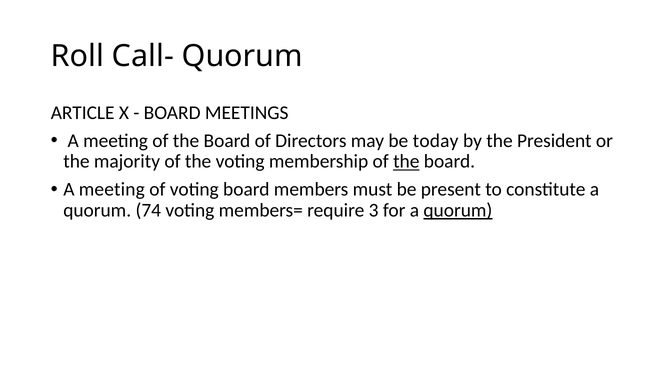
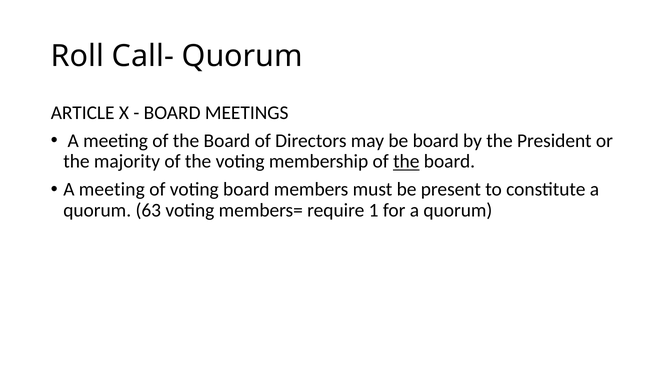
be today: today -> board
74: 74 -> 63
3: 3 -> 1
quorum at (458, 210) underline: present -> none
